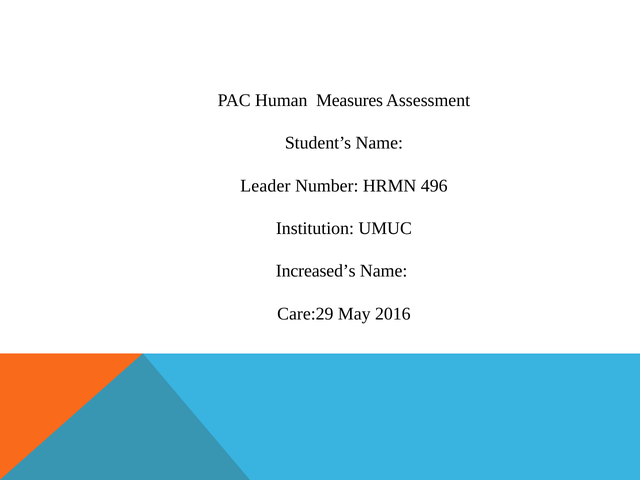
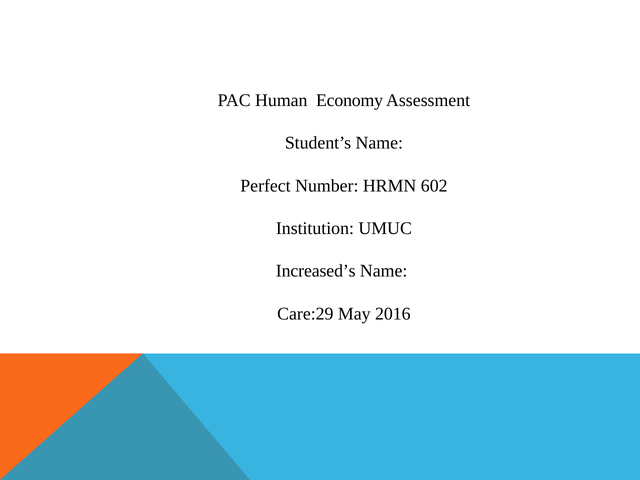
Measures: Measures -> Economy
Leader: Leader -> Perfect
496: 496 -> 602
